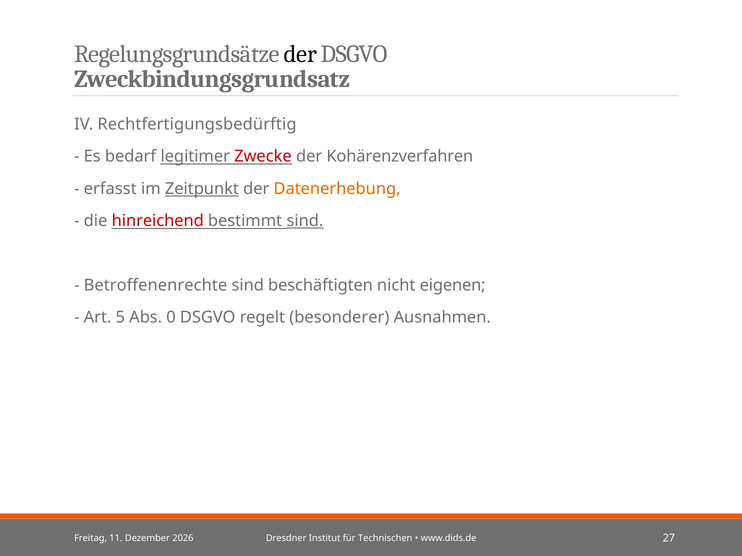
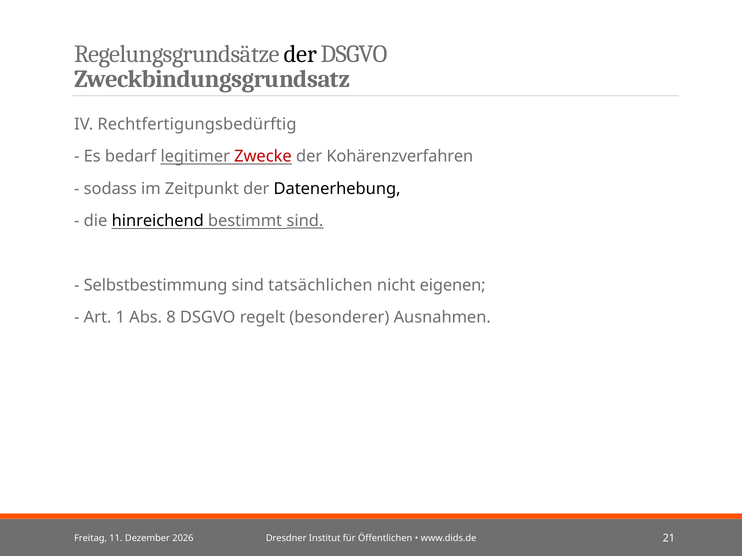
erfasst: erfasst -> sodass
Zeitpunkt underline: present -> none
Datenerhebung colour: orange -> black
hinreichend colour: red -> black
Betroffenenrechte: Betroffenenrechte -> Selbstbestimmung
beschäftigten: beschäftigten -> tatsächlichen
5: 5 -> 1
0: 0 -> 8
Technischen: Technischen -> Öffentlichen
27: 27 -> 21
